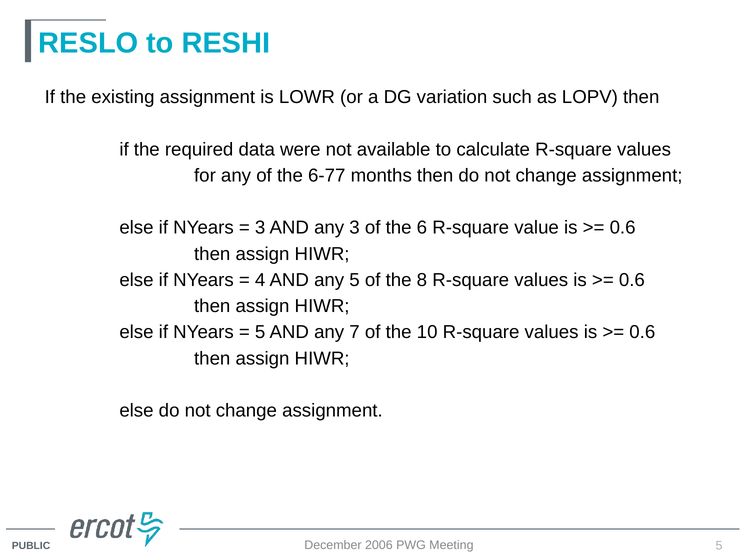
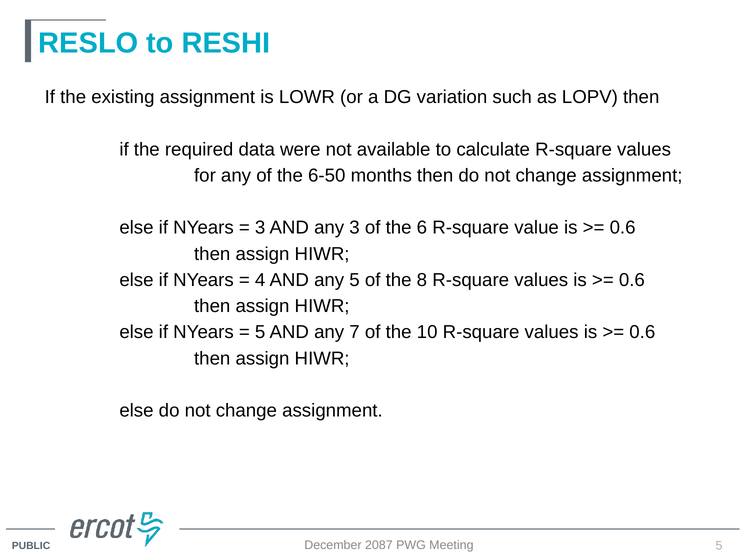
6-77: 6-77 -> 6-50
2006: 2006 -> 2087
